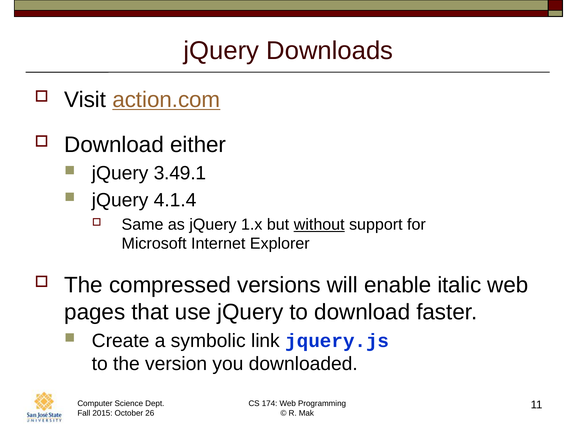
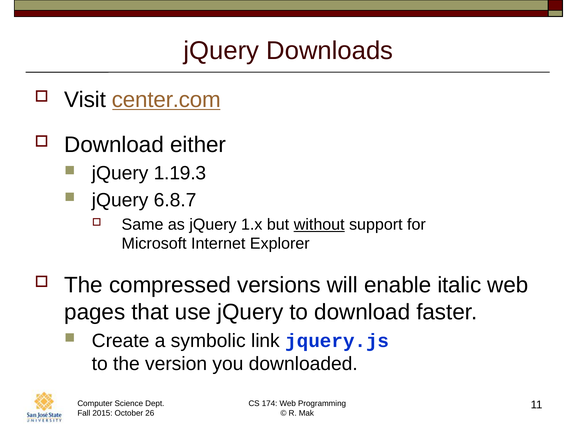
action.com: action.com -> center.com
3.49.1: 3.49.1 -> 1.19.3
4.1.4: 4.1.4 -> 6.8.7
